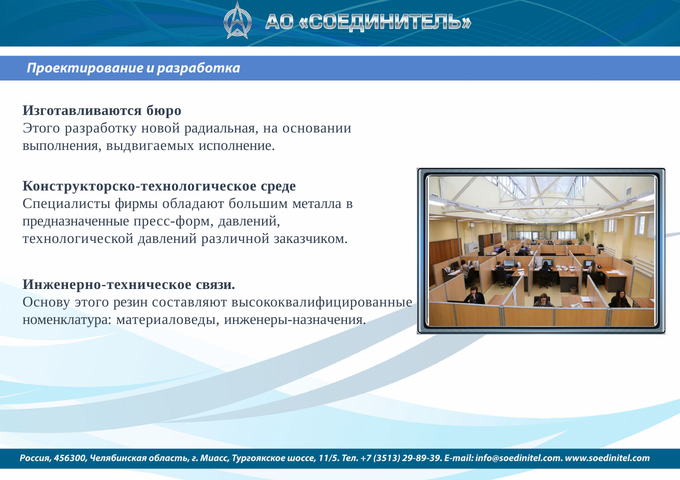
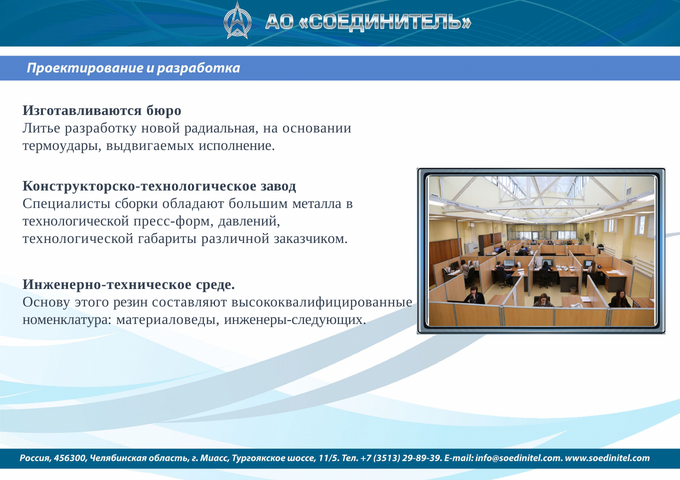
Этого at (41, 128): Этого -> Литье
выполнения: выполнения -> термоудары
среде: среде -> завод
фирмы: фирмы -> сборки
предназначенные at (76, 221): предназначенные -> технологической
технологической давлений: давлений -> габариты
связи: связи -> среде
инженеры-назначения: инженеры-назначения -> инженеры-следующих
